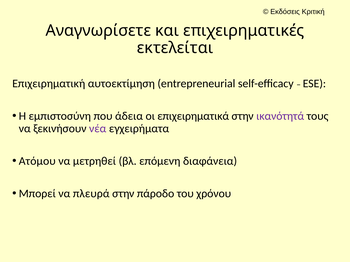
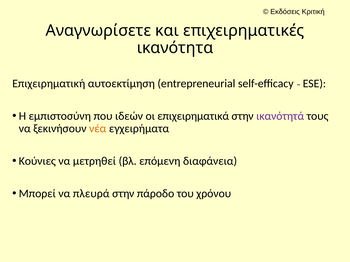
εκτελείται: εκτελείται -> ικανότητα
άδεια: άδεια -> ιδεών
νέα colour: purple -> orange
Ατόμου: Ατόμου -> Κούνιες
